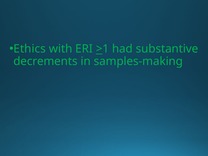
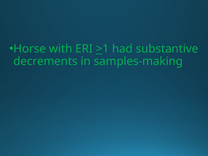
Ethics: Ethics -> Horse
